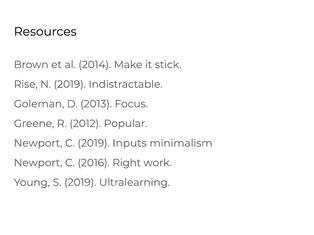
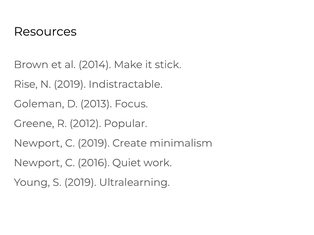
Inputs: Inputs -> Create
Right: Right -> Quiet
